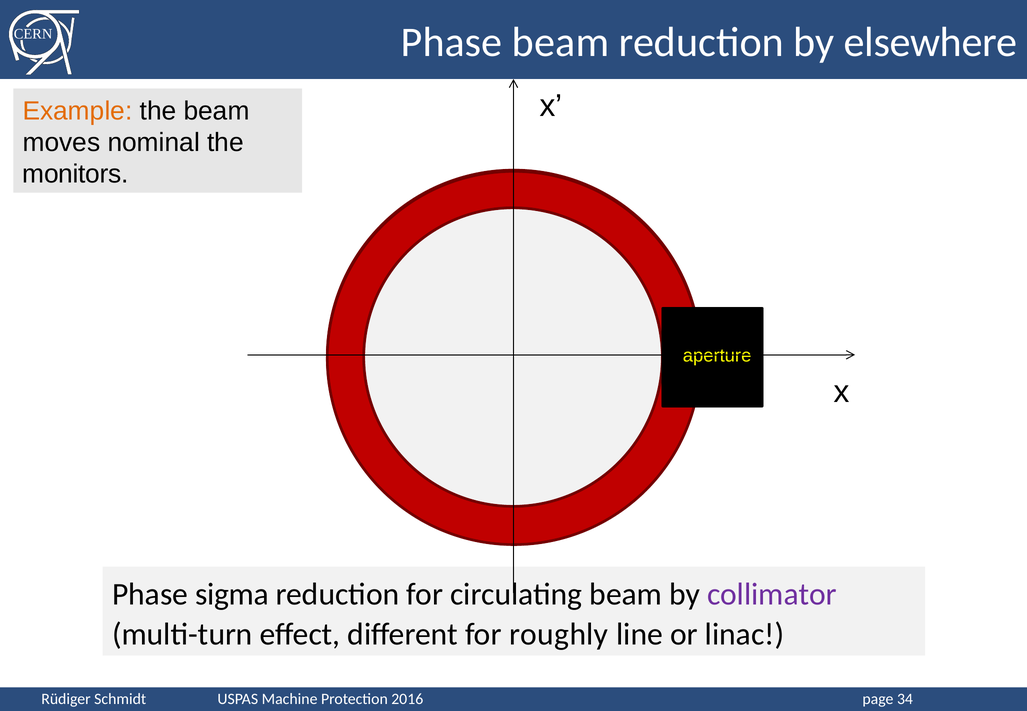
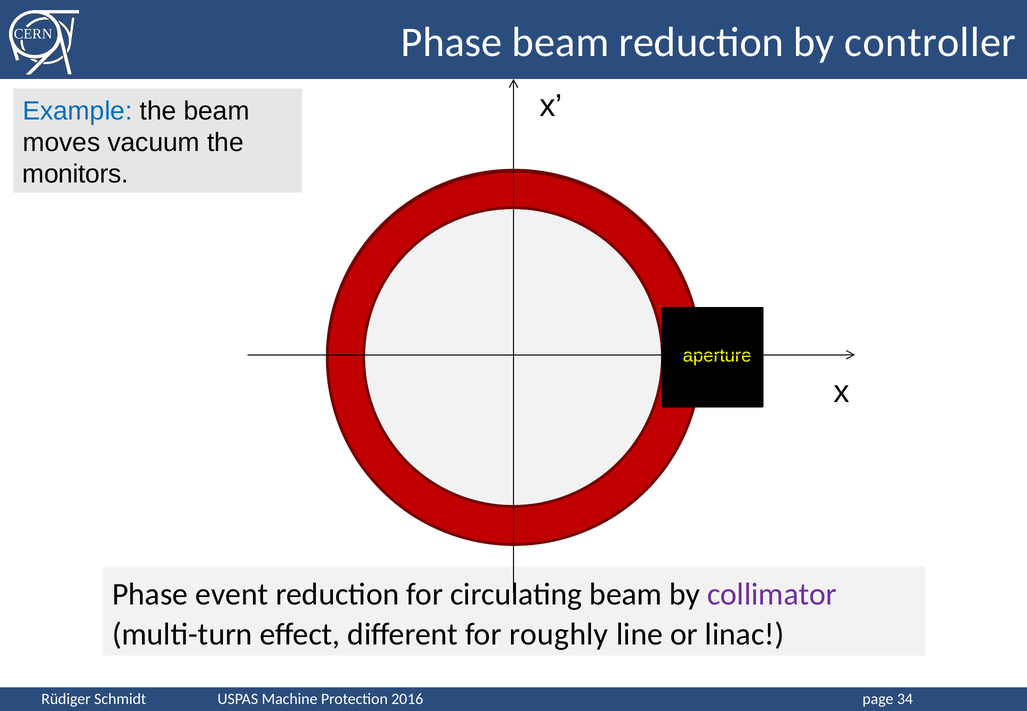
elsewhere: elsewhere -> controller
Example colour: orange -> blue
nominal: nominal -> vacuum
sigma: sigma -> event
